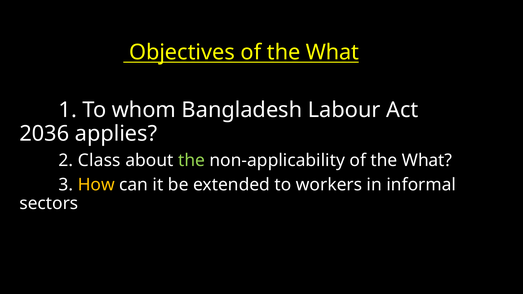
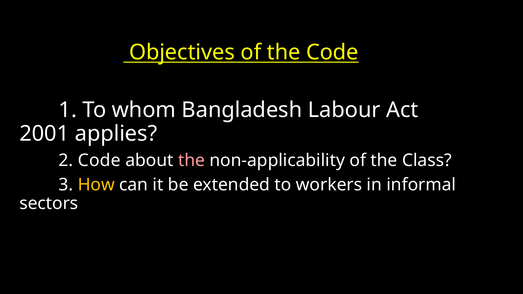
Objectives of the What: What -> Code
2036: 2036 -> 2001
2 Class: Class -> Code
the at (192, 160) colour: light green -> pink
non-applicability of the What: What -> Class
